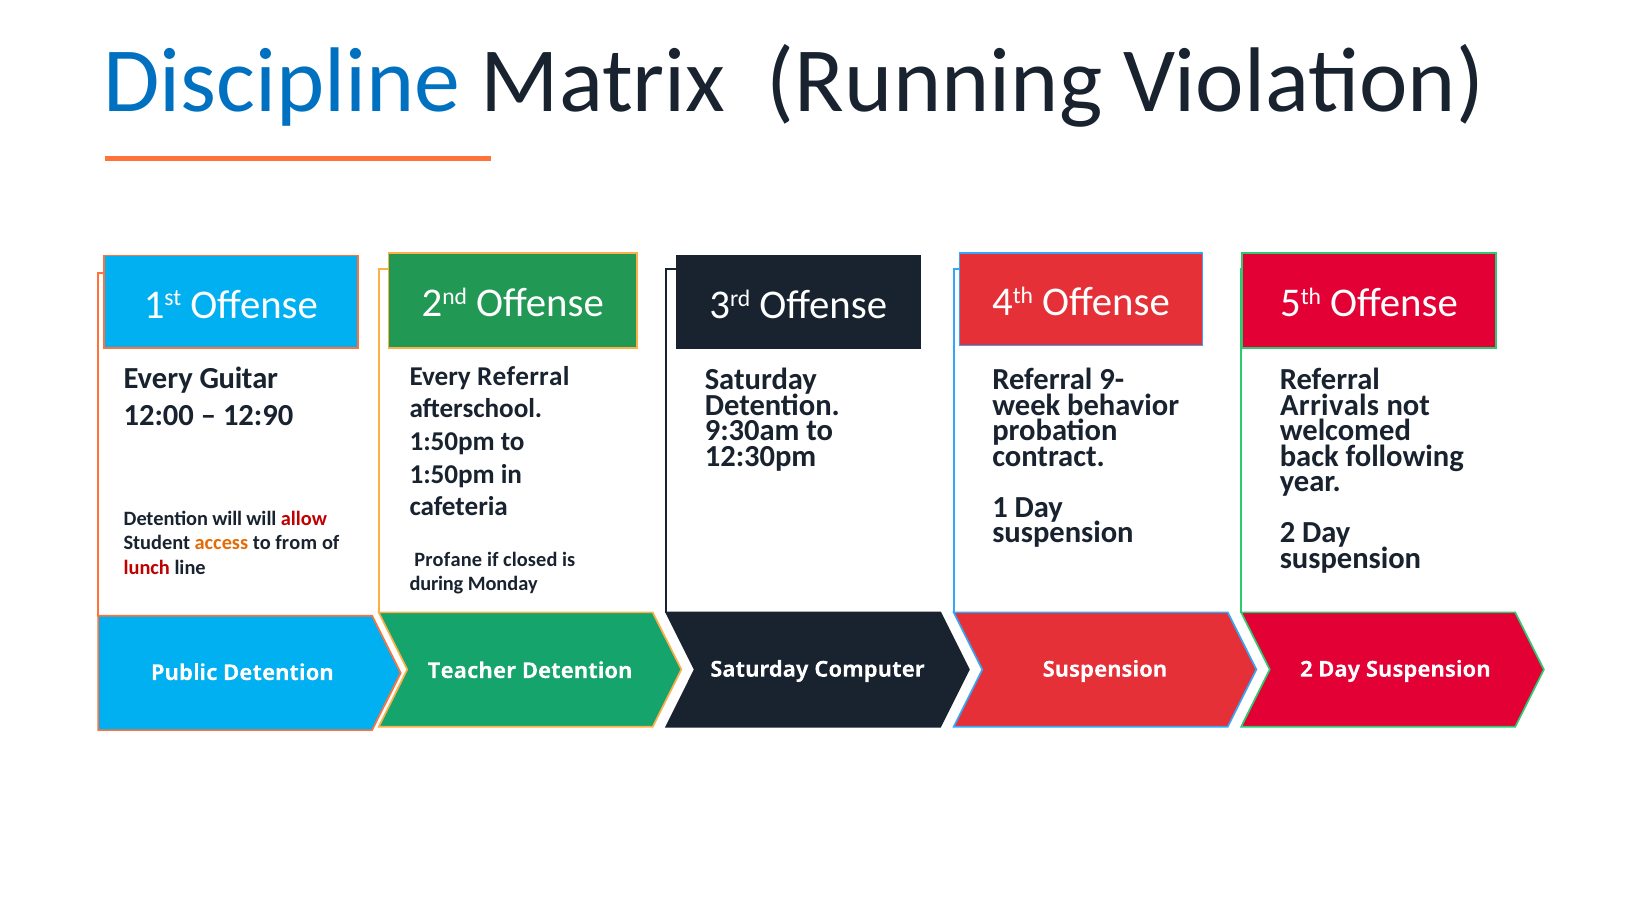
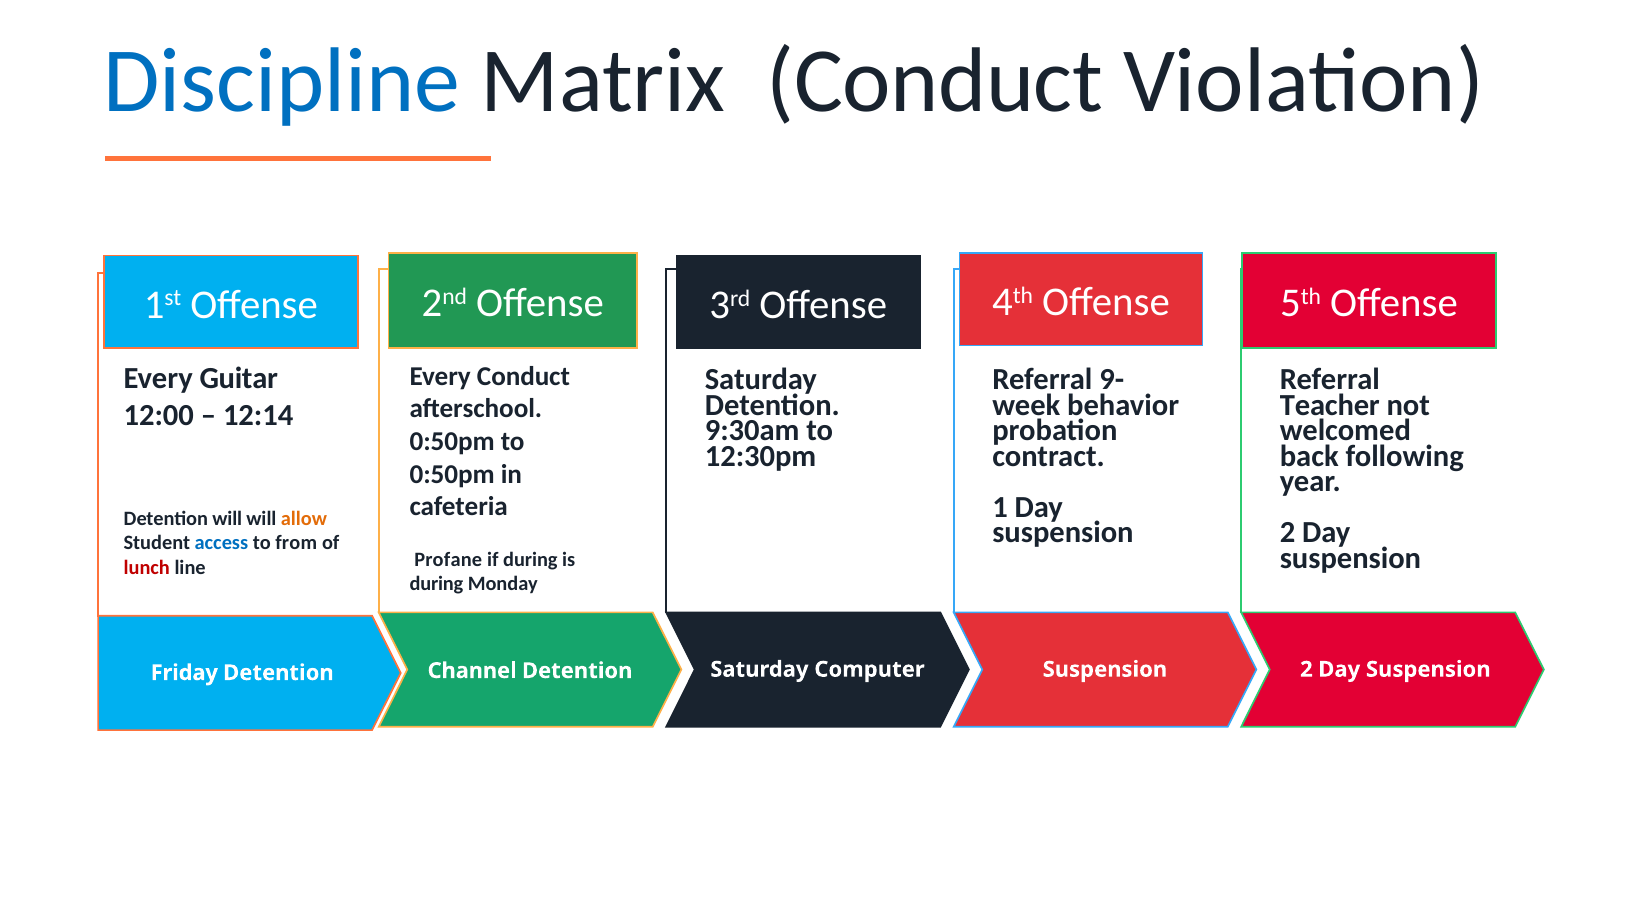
Matrix Running: Running -> Conduct
Every Referral: Referral -> Conduct
Arrivals: Arrivals -> Teacher
12:90: 12:90 -> 12:14
1:50pm at (452, 441): 1:50pm -> 0:50pm
1:50pm at (452, 474): 1:50pm -> 0:50pm
allow colour: red -> orange
access colour: orange -> blue
if closed: closed -> during
Public: Public -> Friday
Teacher: Teacher -> Channel
